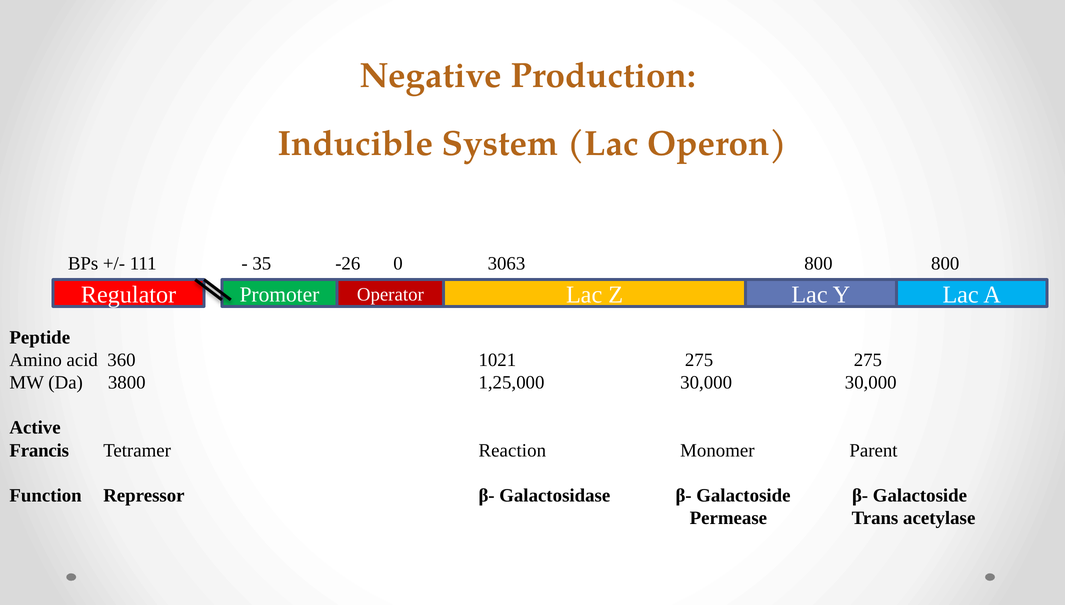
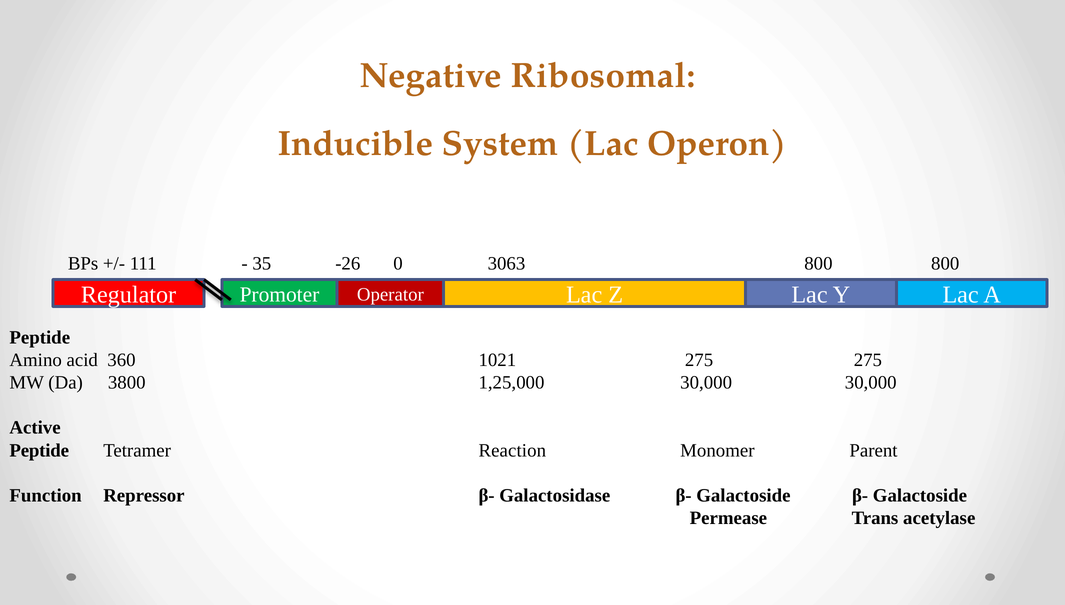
Production: Production -> Ribosomal
Francis at (39, 450): Francis -> Peptide
